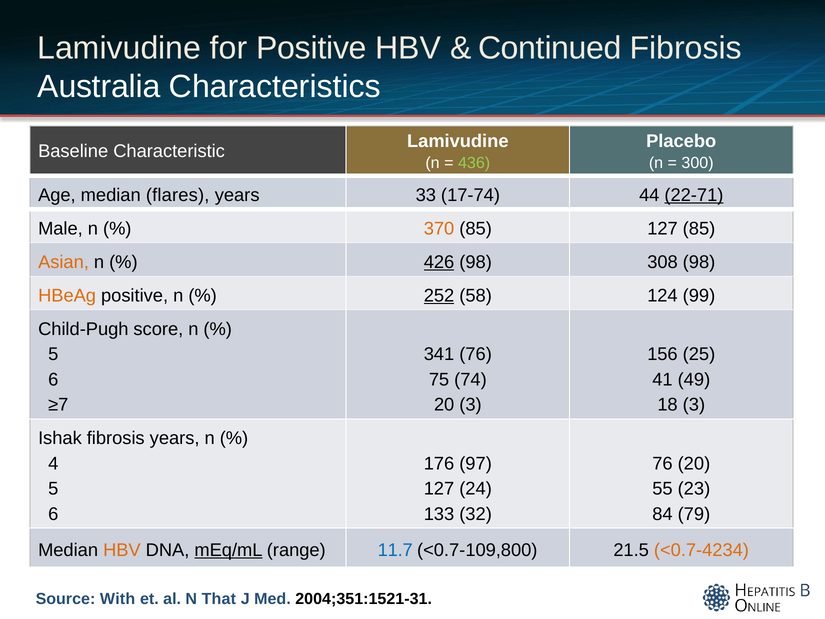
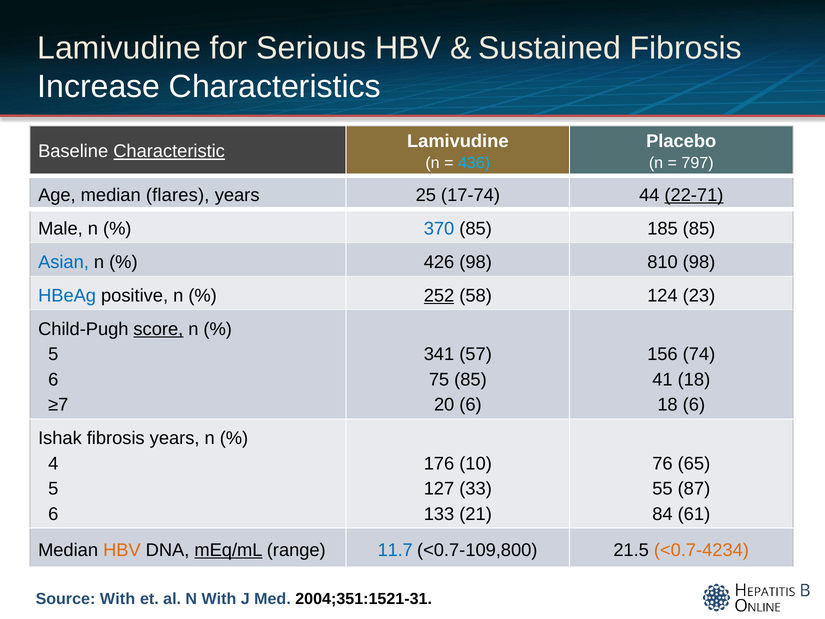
for Positive: Positive -> Serious
Continued: Continued -> Sustained
Australia: Australia -> Increase
Characteristic underline: none -> present
436 colour: light green -> light blue
300: 300 -> 797
33: 33 -> 25
370 colour: orange -> blue
85 127: 127 -> 185
Asian colour: orange -> blue
426 underline: present -> none
308: 308 -> 810
HBeAg colour: orange -> blue
99: 99 -> 23
score underline: none -> present
341 76: 76 -> 57
25: 25 -> 74
75 74: 74 -> 85
41 49: 49 -> 18
20 3: 3 -> 6
18 3: 3 -> 6
97: 97 -> 10
76 20: 20 -> 65
24: 24 -> 33
23: 23 -> 87
32: 32 -> 21
79: 79 -> 61
N That: That -> With
